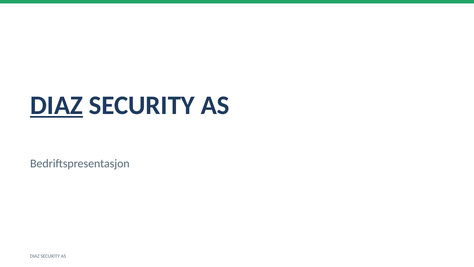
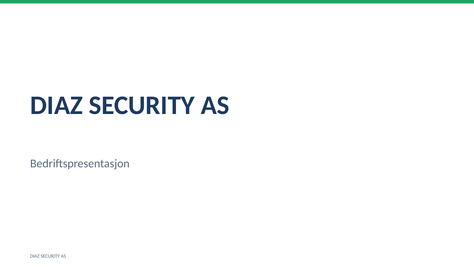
DIAZ at (57, 105) underline: present -> none
